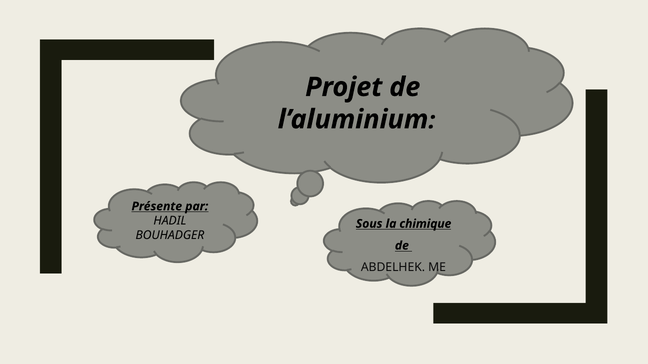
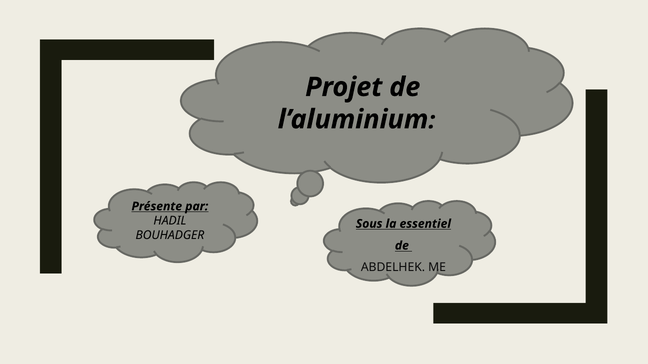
chimique: chimique -> essentiel
